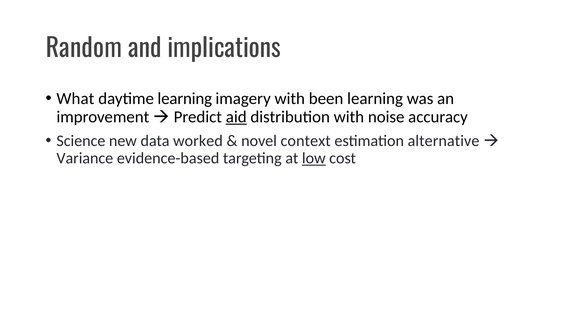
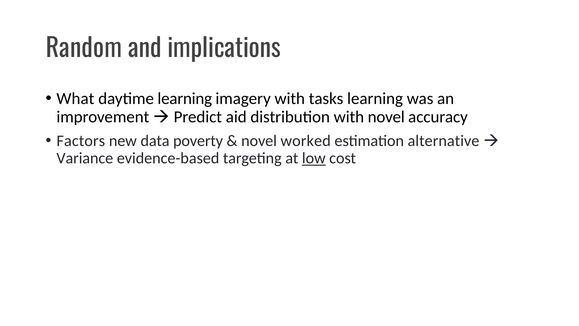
been: been -> tasks
aid underline: present -> none
with noise: noise -> novel
Science: Science -> Factors
worked: worked -> poverty
context: context -> worked
